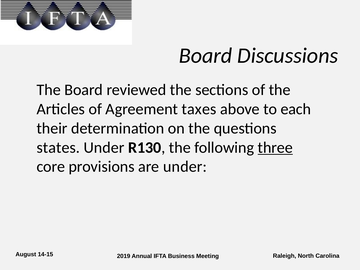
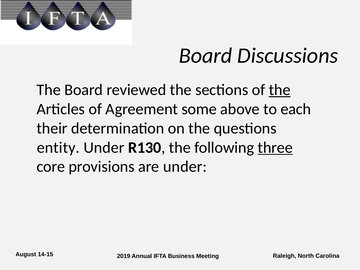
the at (280, 90) underline: none -> present
taxes: taxes -> some
states: states -> entity
